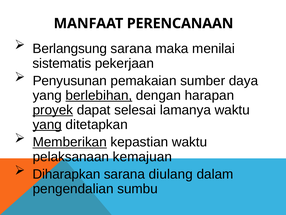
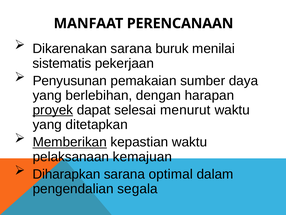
Berlangsung: Berlangsung -> Dikarenakan
maka: maka -> buruk
berlebihan underline: present -> none
lamanya: lamanya -> menurut
yang at (47, 124) underline: present -> none
diulang: diulang -> optimal
sumbu: sumbu -> segala
